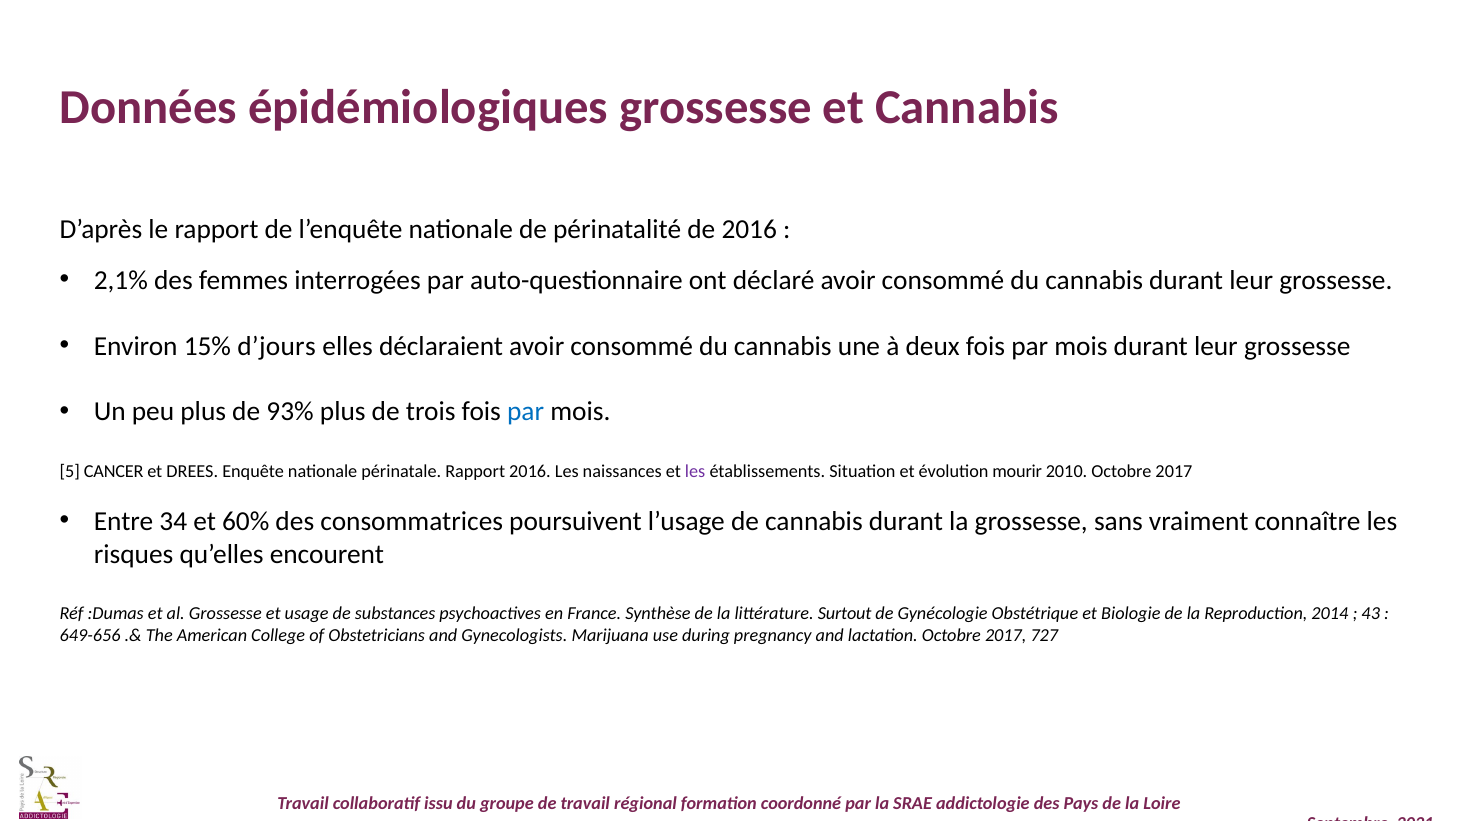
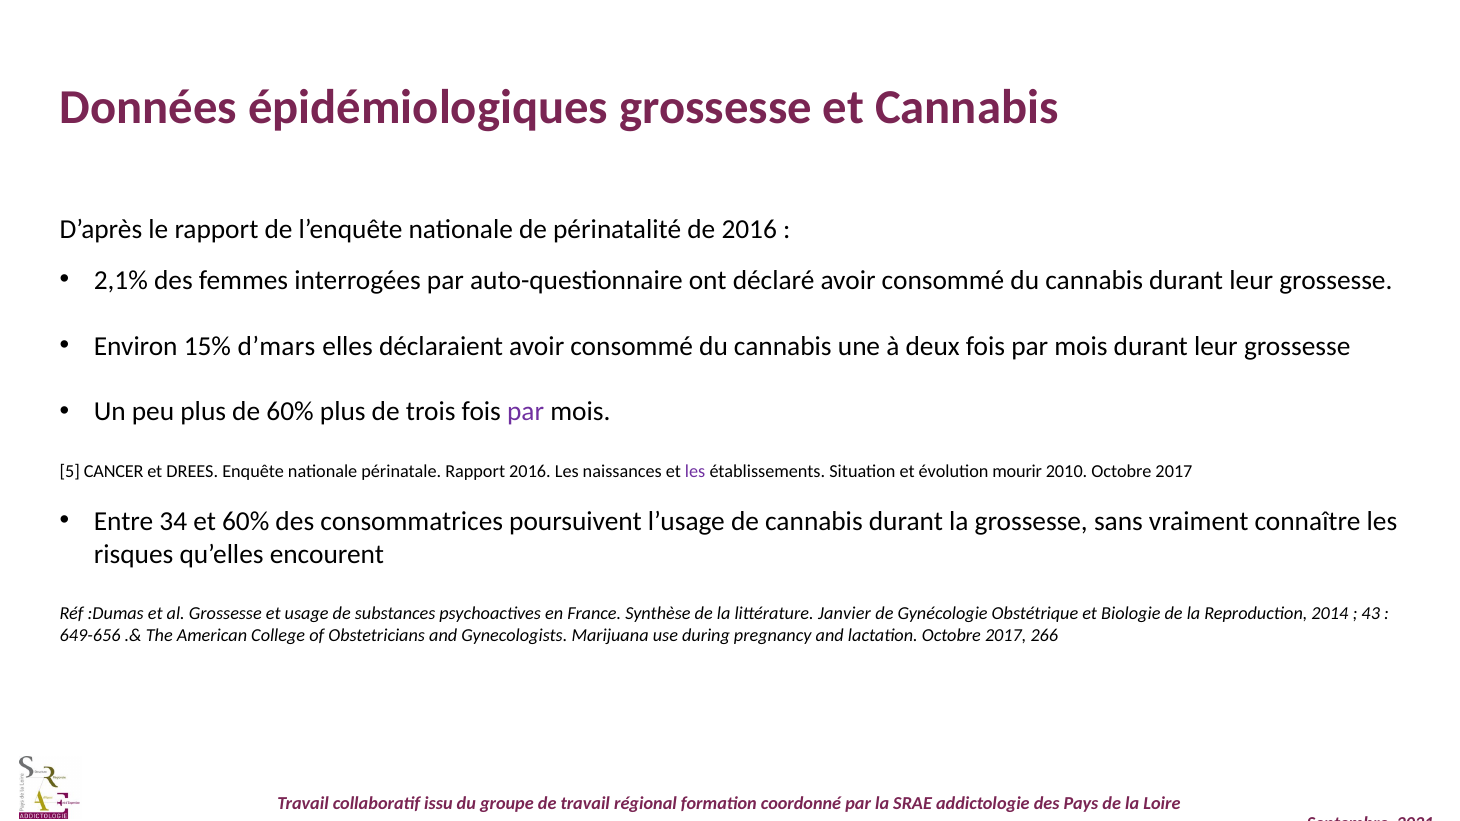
d’jours: d’jours -> d’mars
de 93%: 93% -> 60%
par at (526, 412) colour: blue -> purple
Surtout: Surtout -> Janvier
727: 727 -> 266
